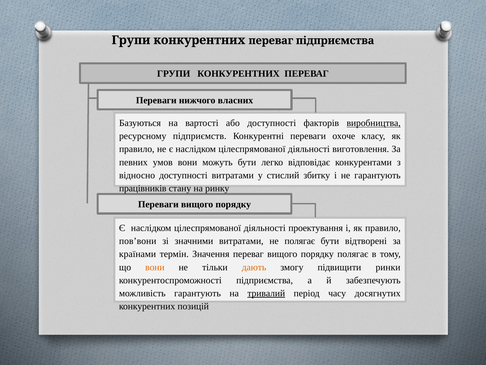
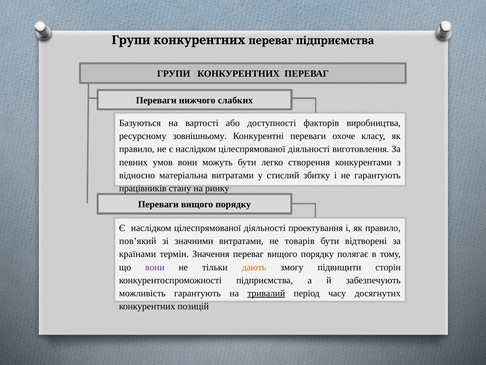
власних: власних -> слабких
виробництва underline: present -> none
підприємств: підприємств -> зовнішньому
відповідає: відповідає -> створення
відносно доступності: доступності -> матеріальна
пов’вони: пов’вони -> пов’який
не полягає: полягає -> товарів
вони at (155, 267) colour: orange -> purple
ринки: ринки -> сторін
